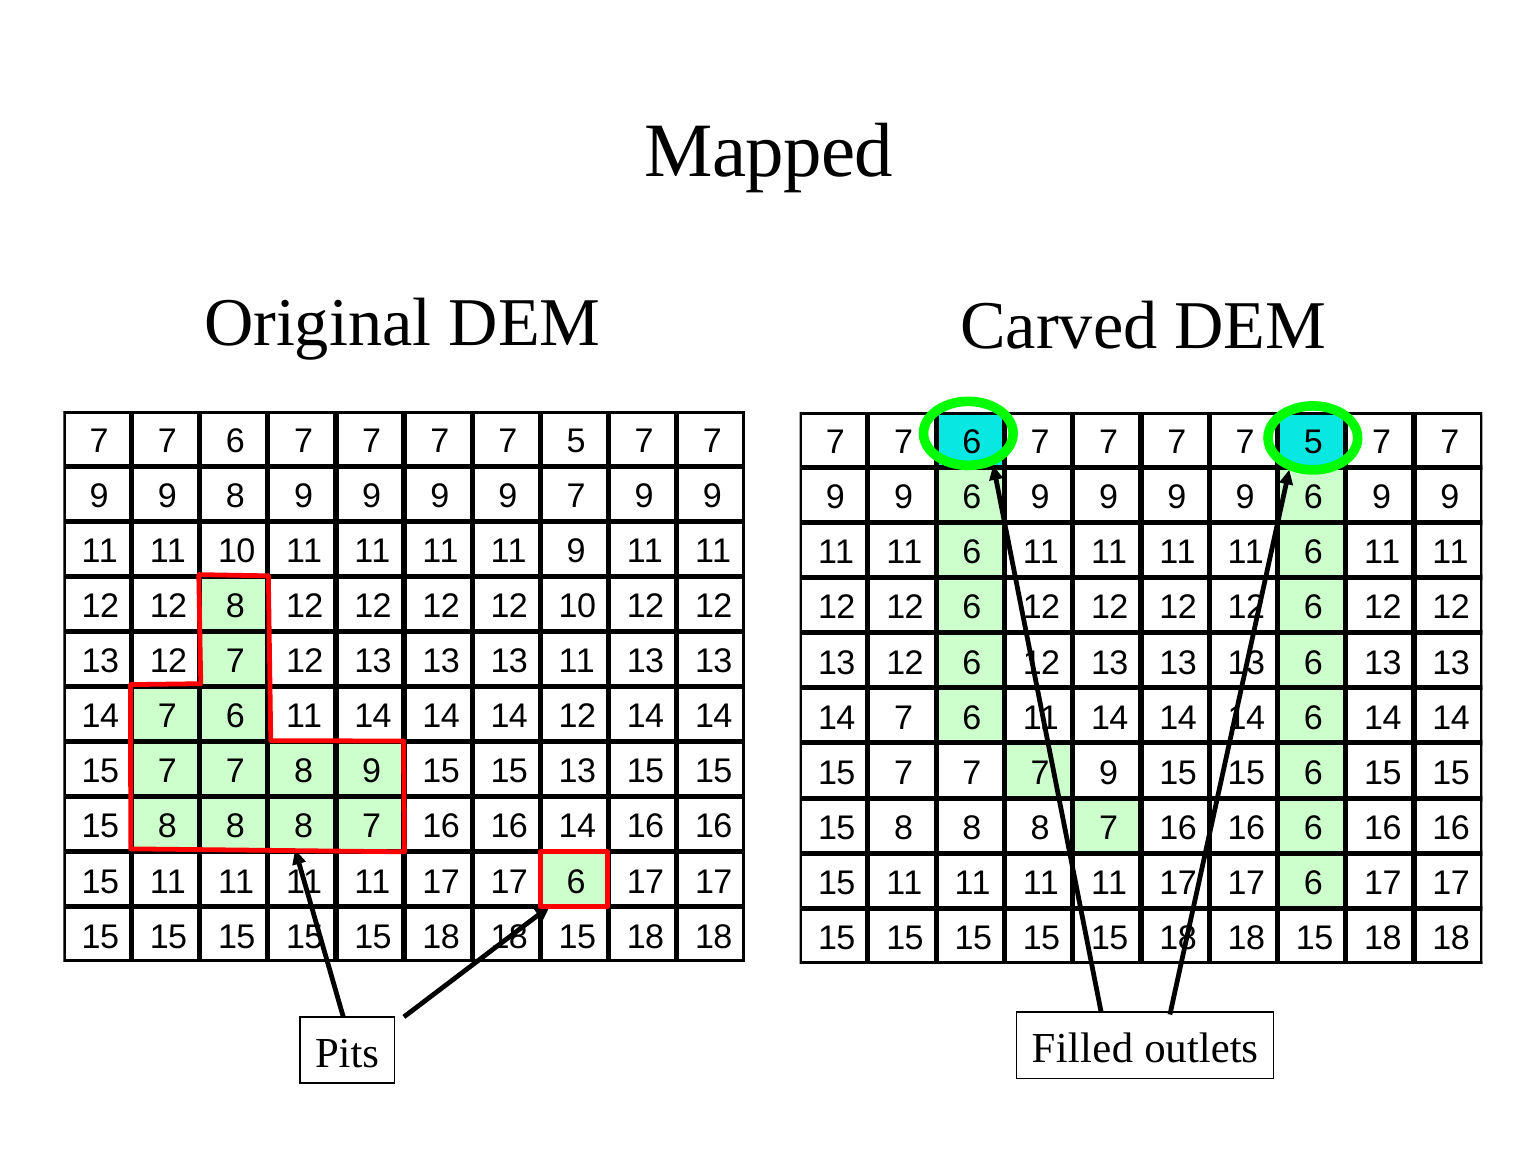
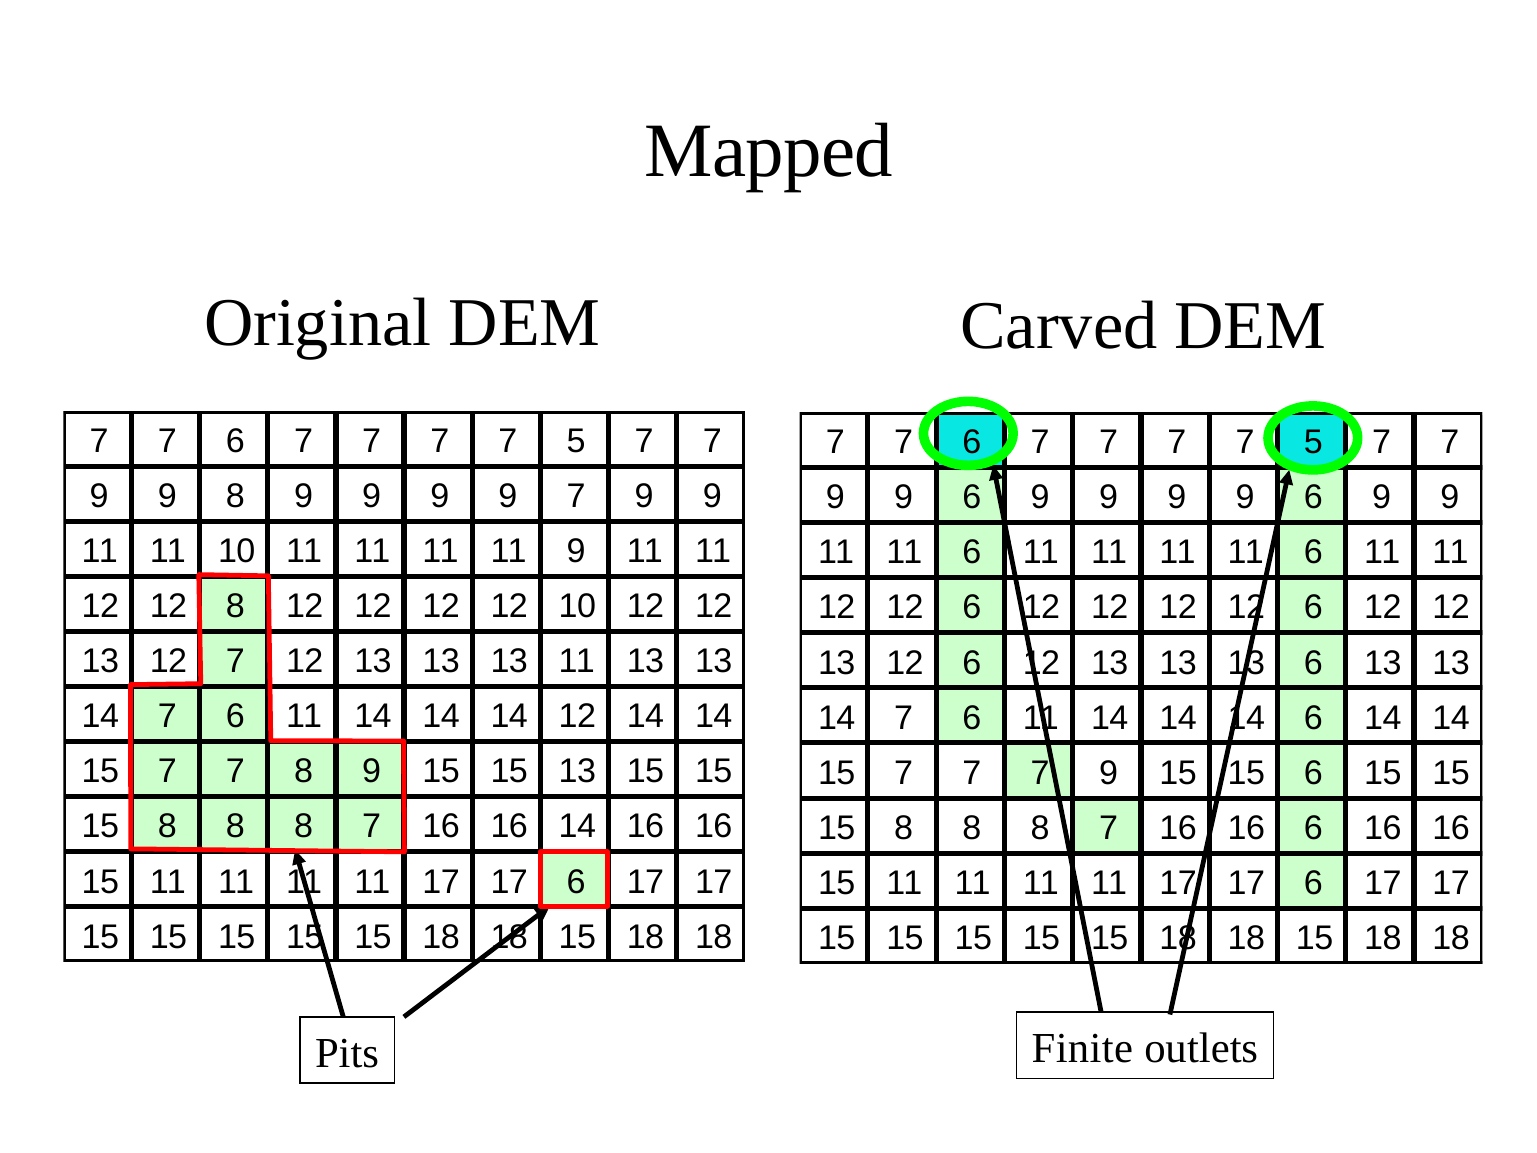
Filled: Filled -> Finite
